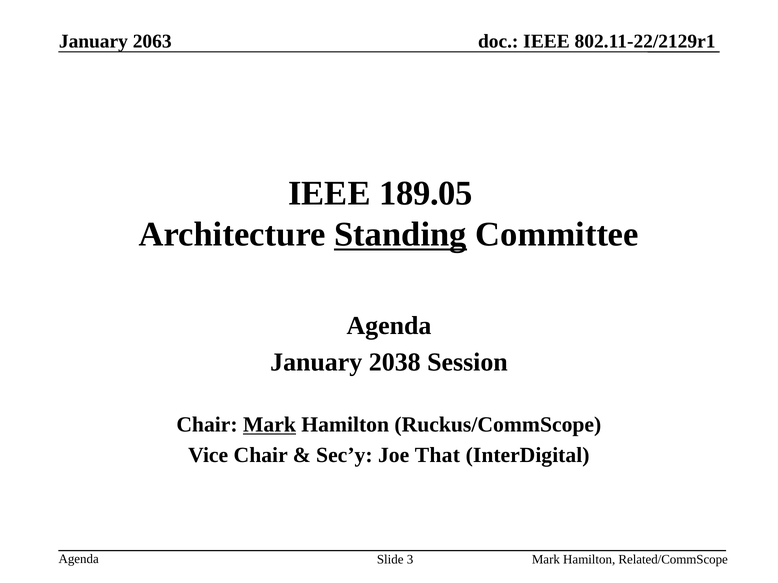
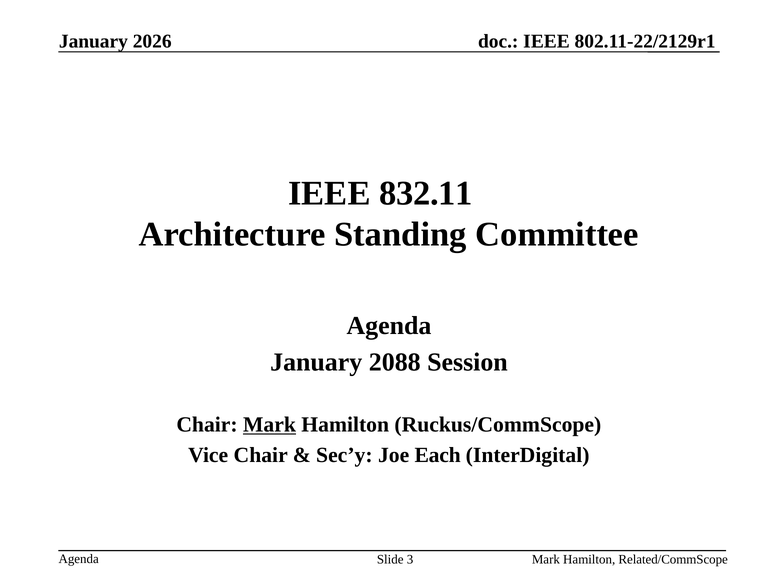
2063: 2063 -> 2026
189.05: 189.05 -> 832.11
Standing underline: present -> none
2038: 2038 -> 2088
That: That -> Each
